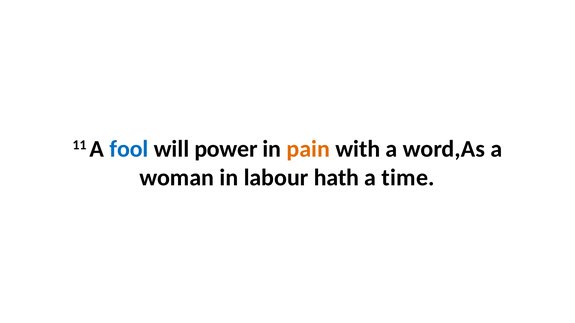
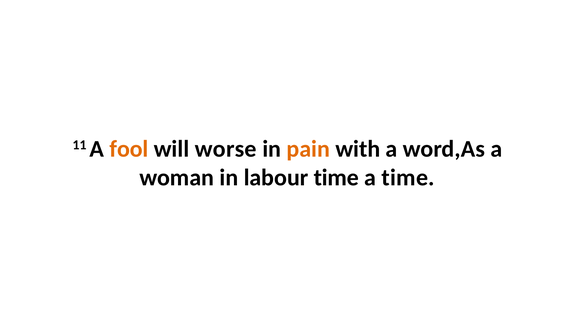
fool colour: blue -> orange
power: power -> worse
labour hath: hath -> time
